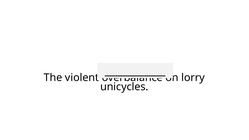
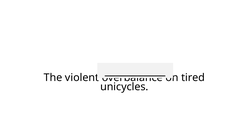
lorry: lorry -> tired
